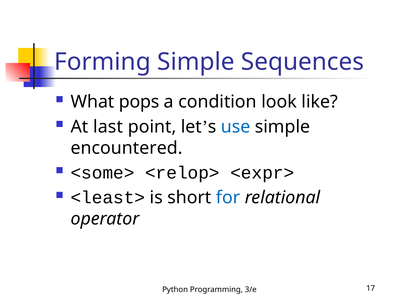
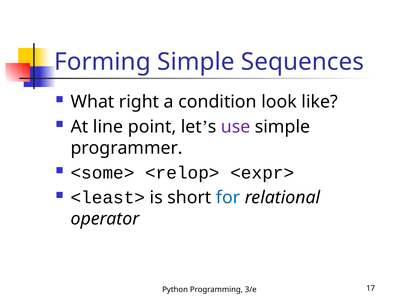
pops: pops -> right
last: last -> line
use colour: blue -> purple
encountered: encountered -> programmer
